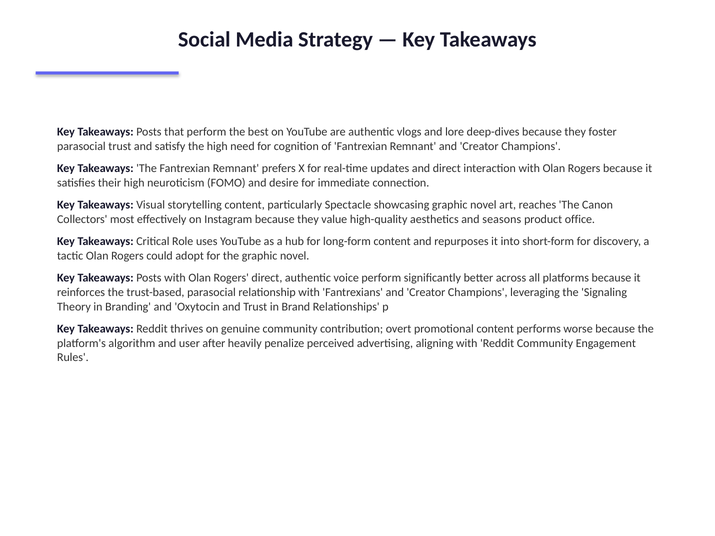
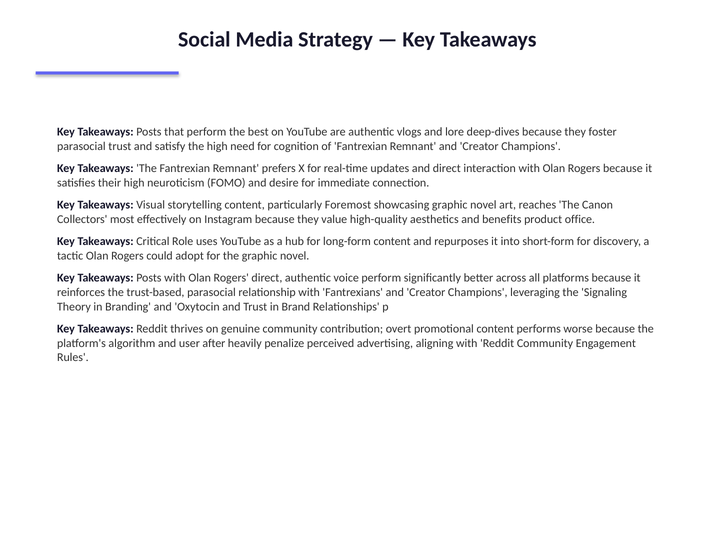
Spectacle: Spectacle -> Foremost
seasons: seasons -> benefits
